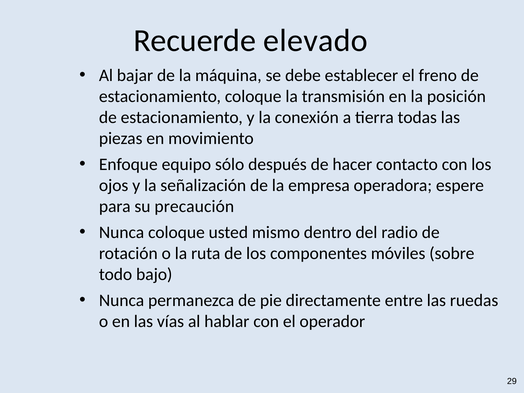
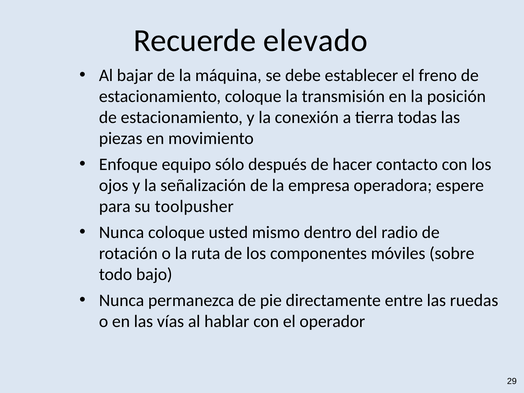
precaución: precaución -> toolpusher
